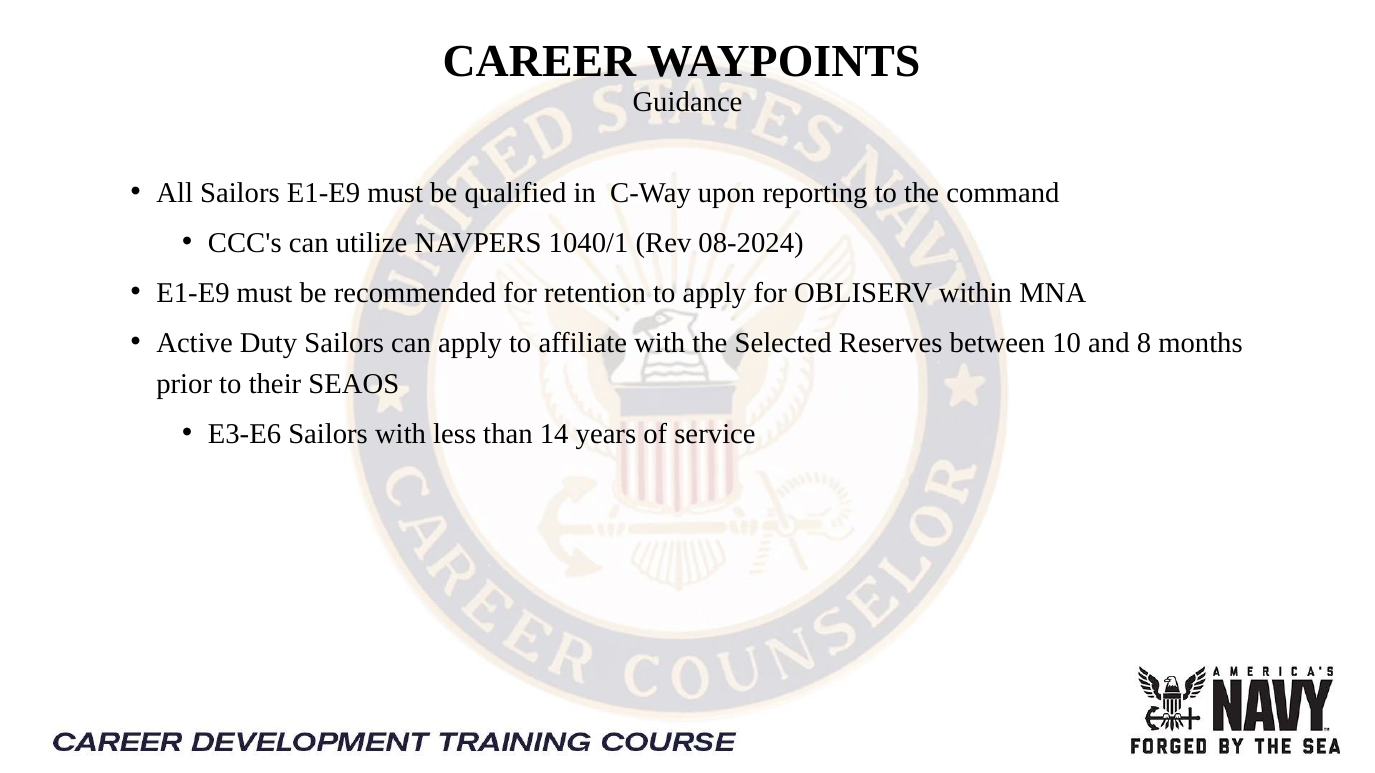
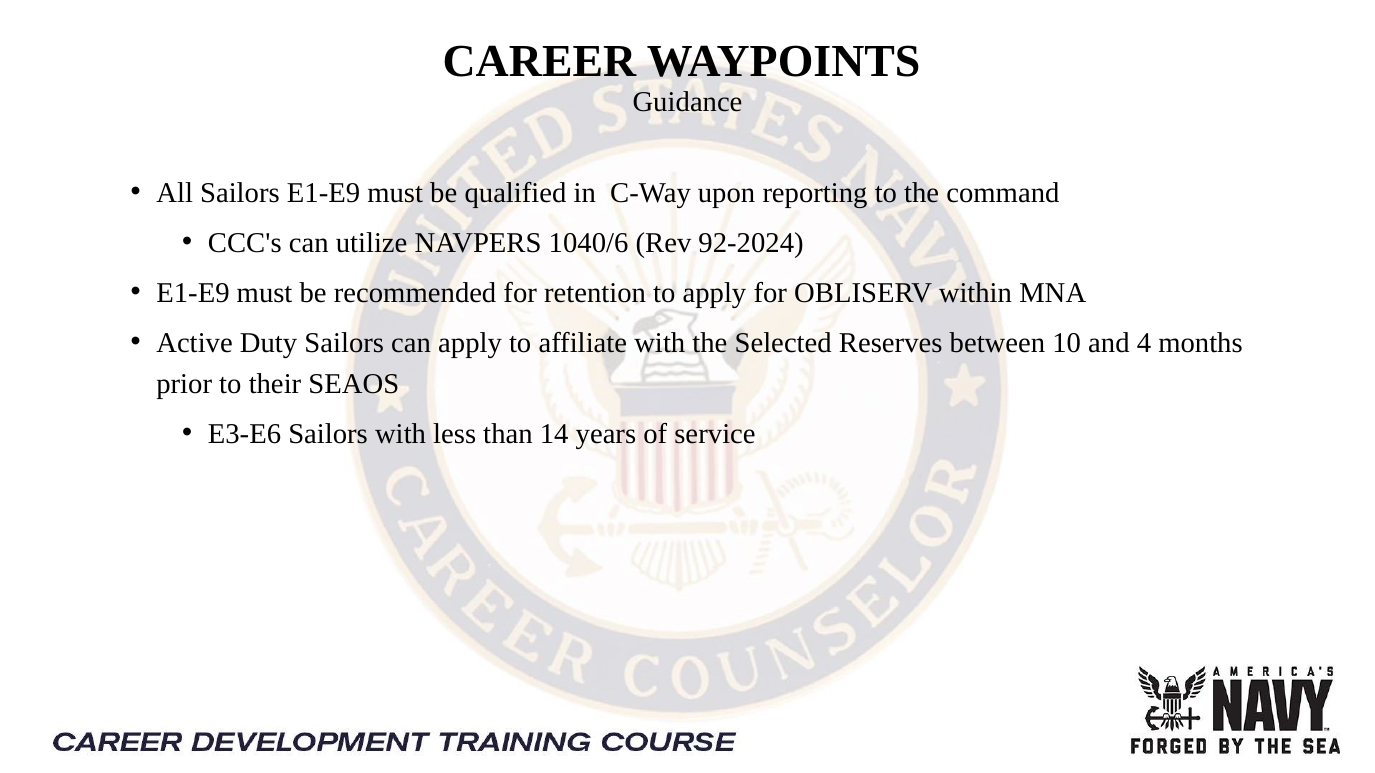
1040/1: 1040/1 -> 1040/6
08-2024: 08-2024 -> 92-2024
8: 8 -> 4
